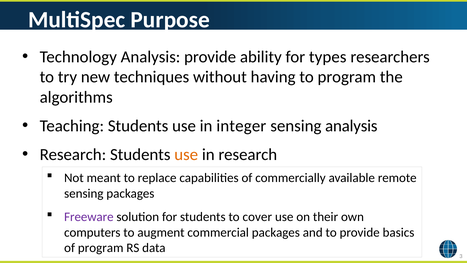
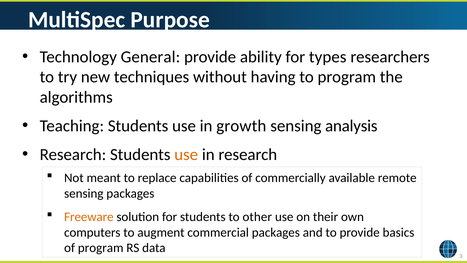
Technology Analysis: Analysis -> General
integer: integer -> growth
Freeware colour: purple -> orange
cover: cover -> other
